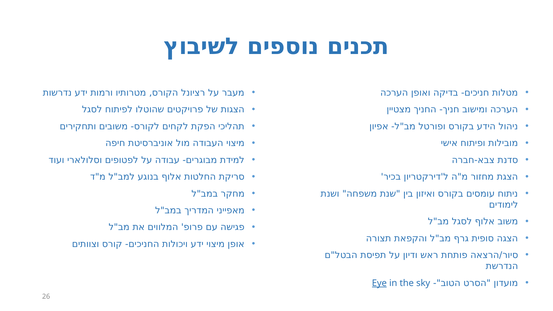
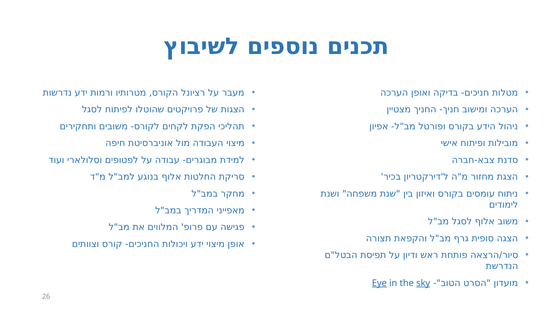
sky underline: none -> present
